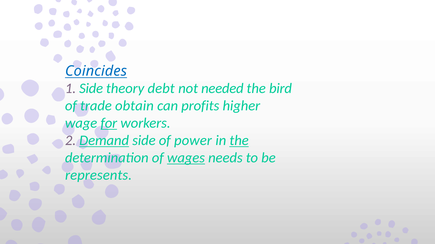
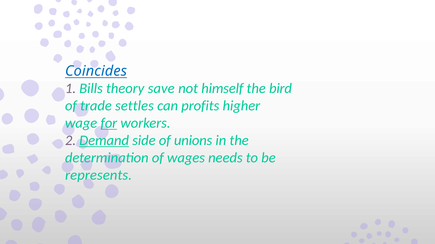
1 Side: Side -> Bills
debt: debt -> save
needed: needed -> himself
obtain: obtain -> settles
power: power -> unions
the at (239, 141) underline: present -> none
wages underline: present -> none
